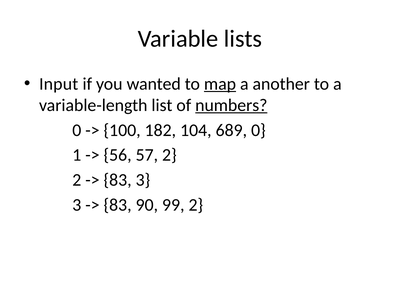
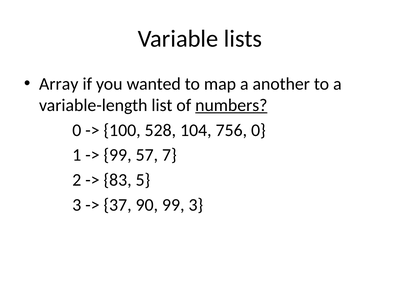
Input: Input -> Array
map underline: present -> none
182: 182 -> 528
689: 689 -> 756
56 at (118, 155): 56 -> 99
57 2: 2 -> 7
83 3: 3 -> 5
83 at (118, 205): 83 -> 37
99 2: 2 -> 3
